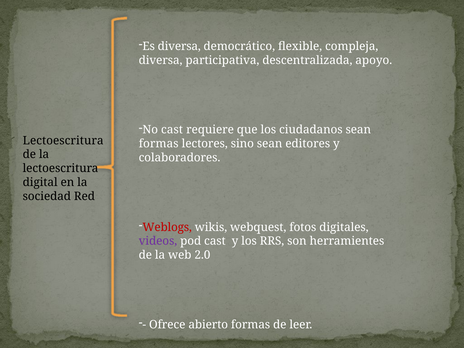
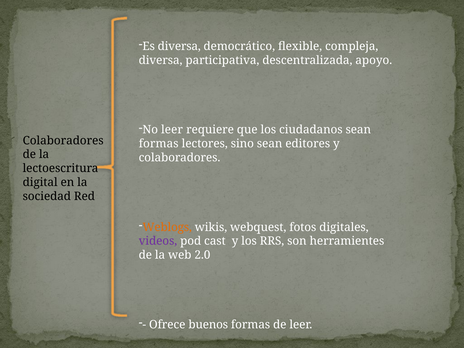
No cast: cast -> leer
Lectoescritura at (63, 141): Lectoescritura -> Colaboradores
Weblogs colour: red -> orange
abierto: abierto -> buenos
